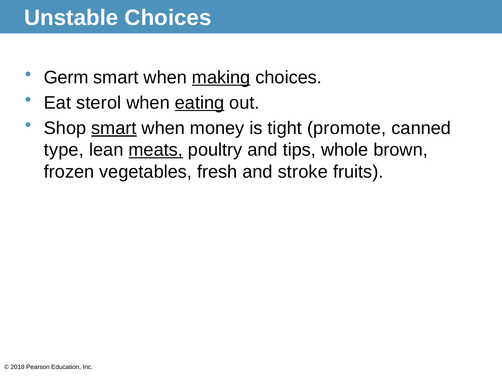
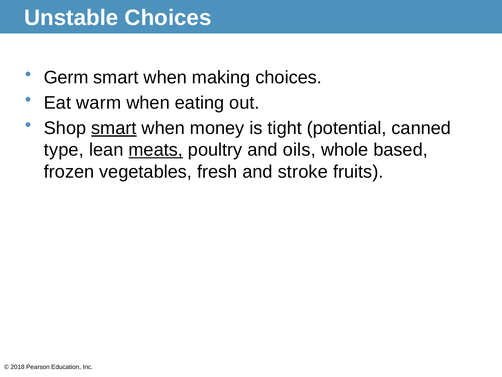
making underline: present -> none
sterol: sterol -> warm
eating underline: present -> none
promote: promote -> potential
tips: tips -> oils
brown: brown -> based
